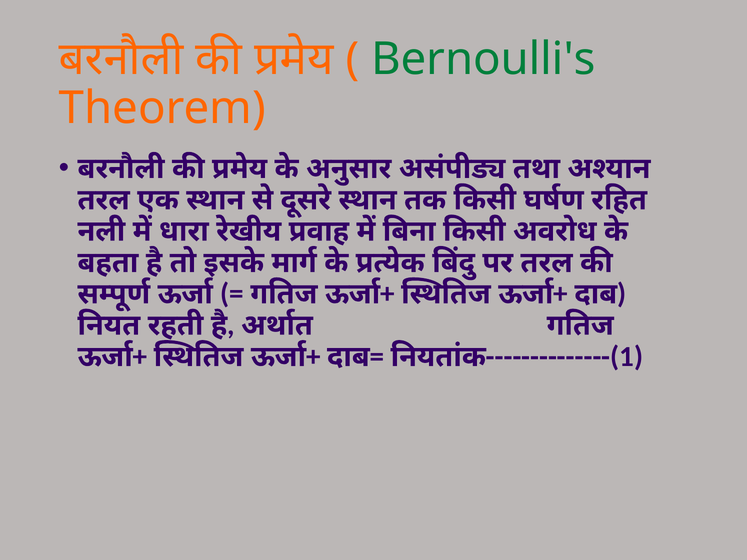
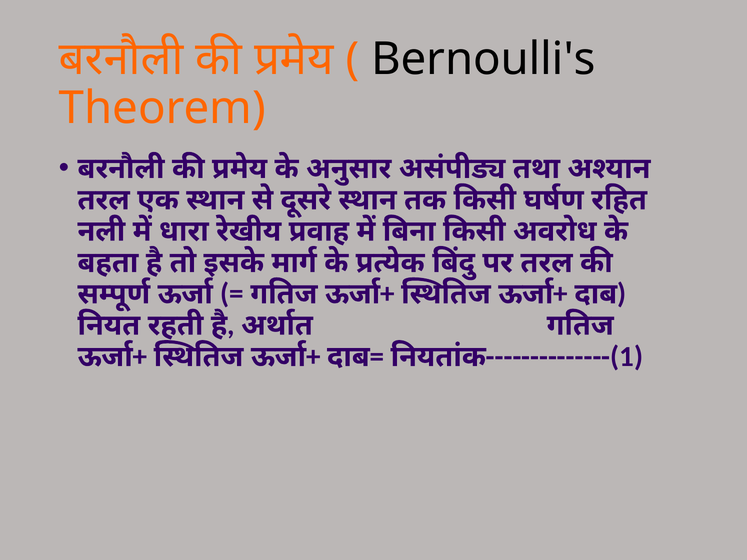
Bernoulli's colour: green -> black
